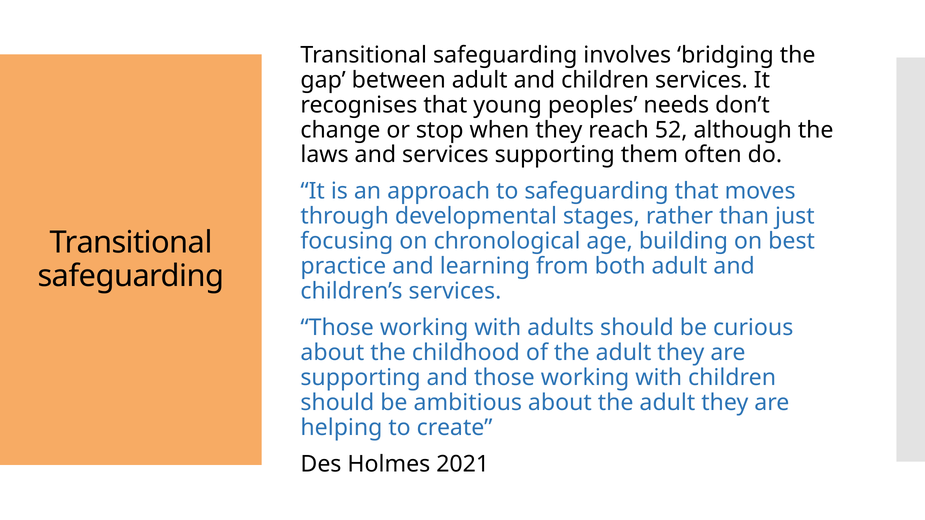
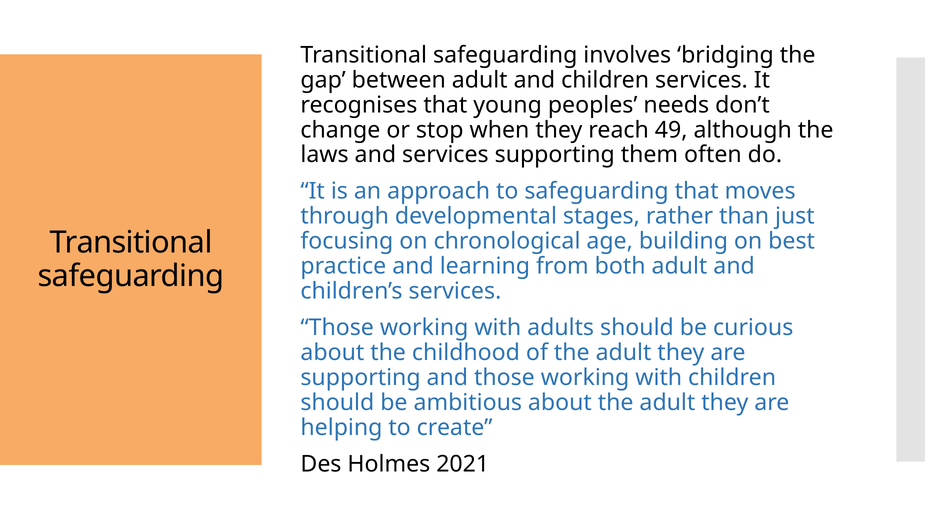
52: 52 -> 49
